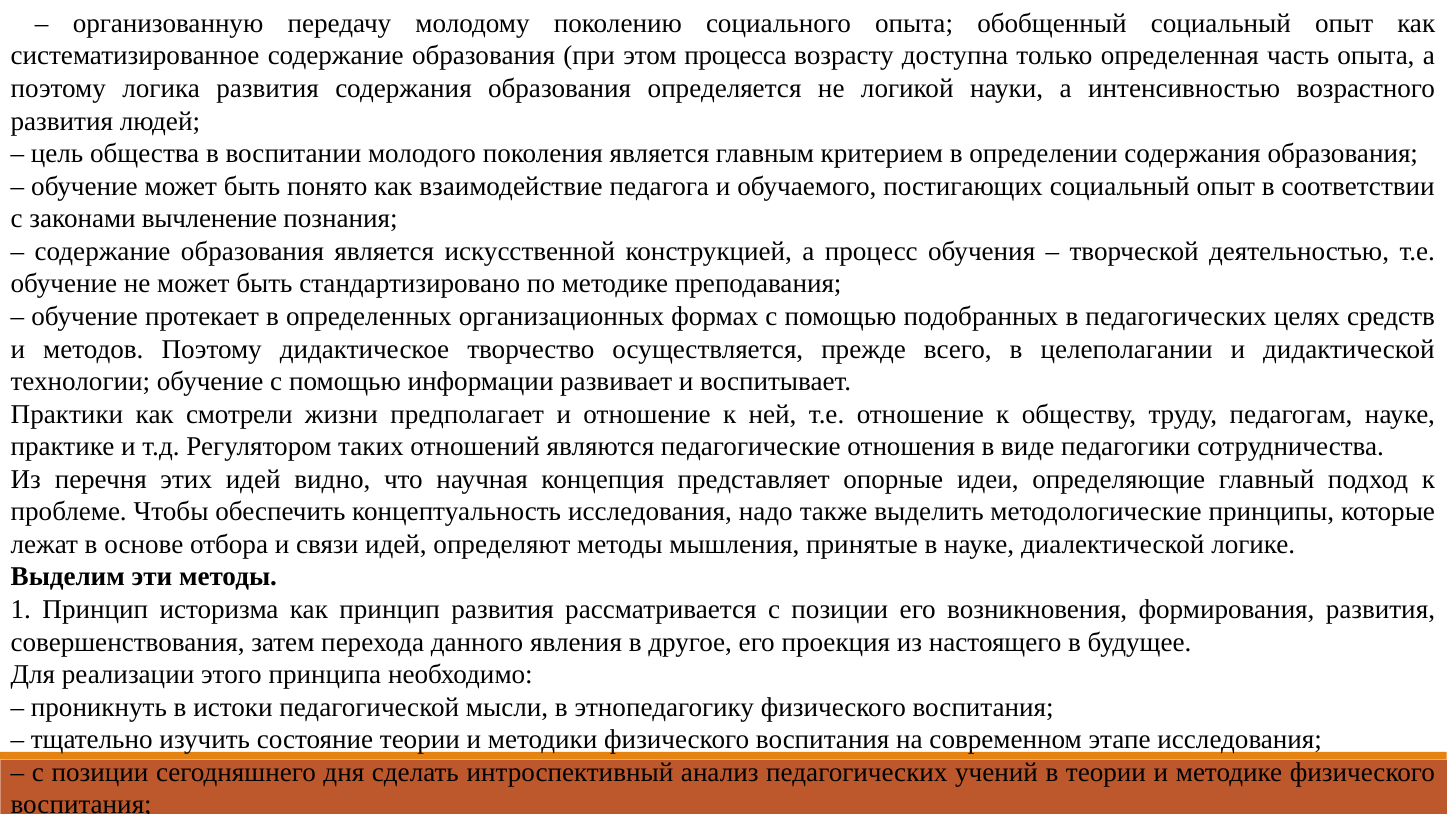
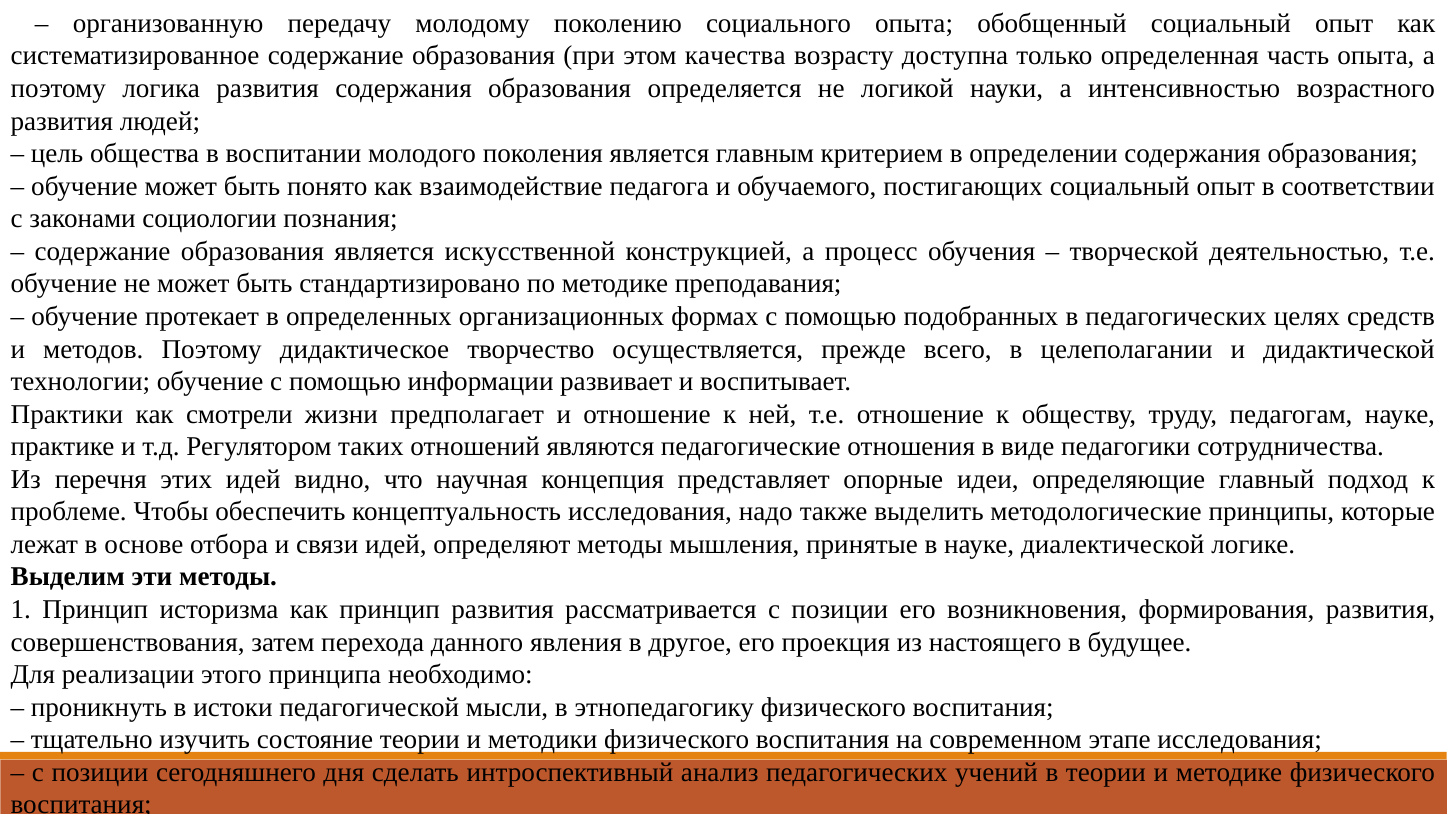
процесса: процесса -> качества
вычленение: вычленение -> социологии
